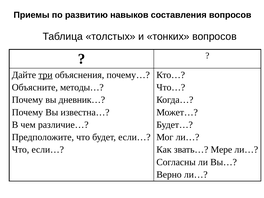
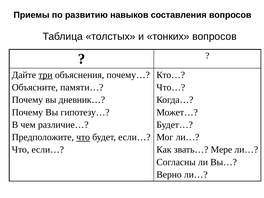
методы…: методы… -> памяти…
известна…: известна… -> гипотезу…
что at (83, 137) underline: none -> present
